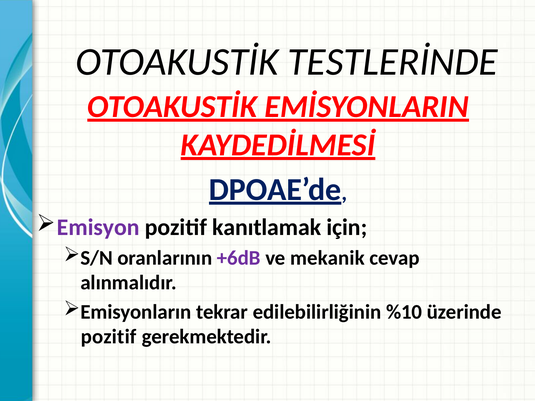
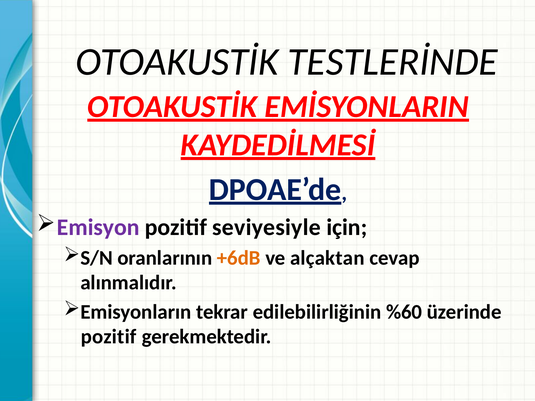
kanıtlamak: kanıtlamak -> seviyesiyle
+6dB colour: purple -> orange
mekanik: mekanik -> alçaktan
%10: %10 -> %60
